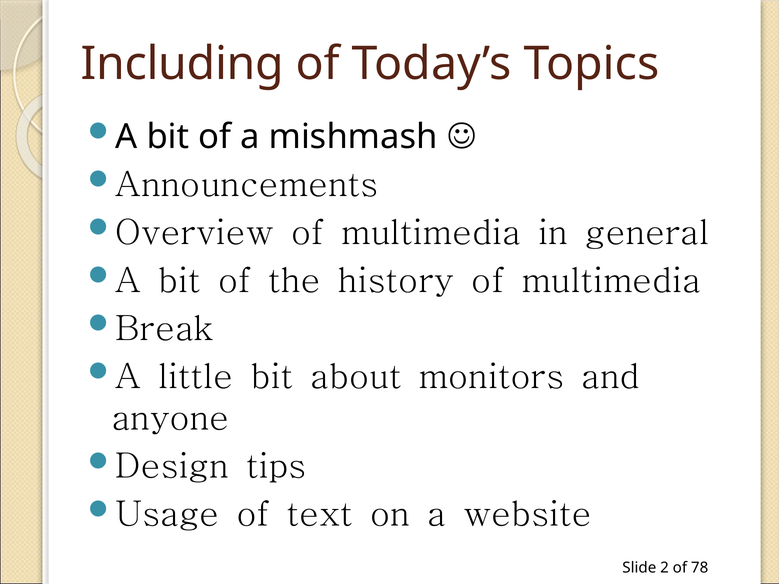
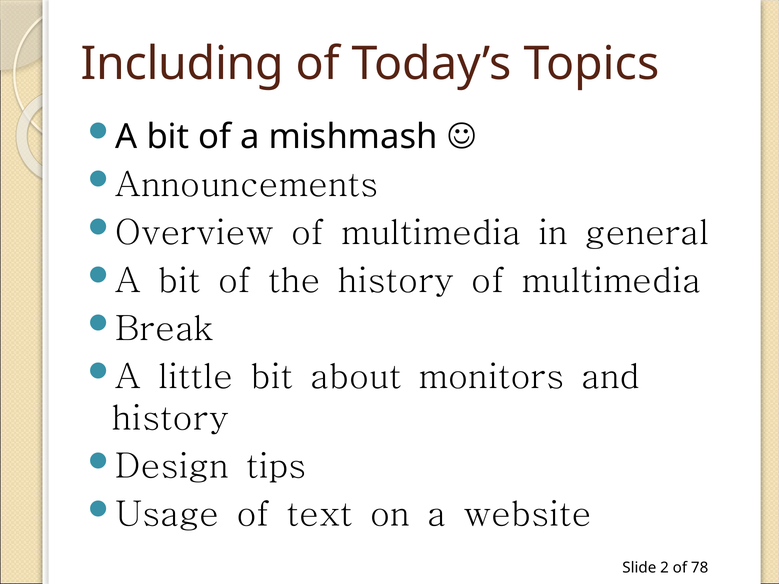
anyone at (171, 418): anyone -> history
